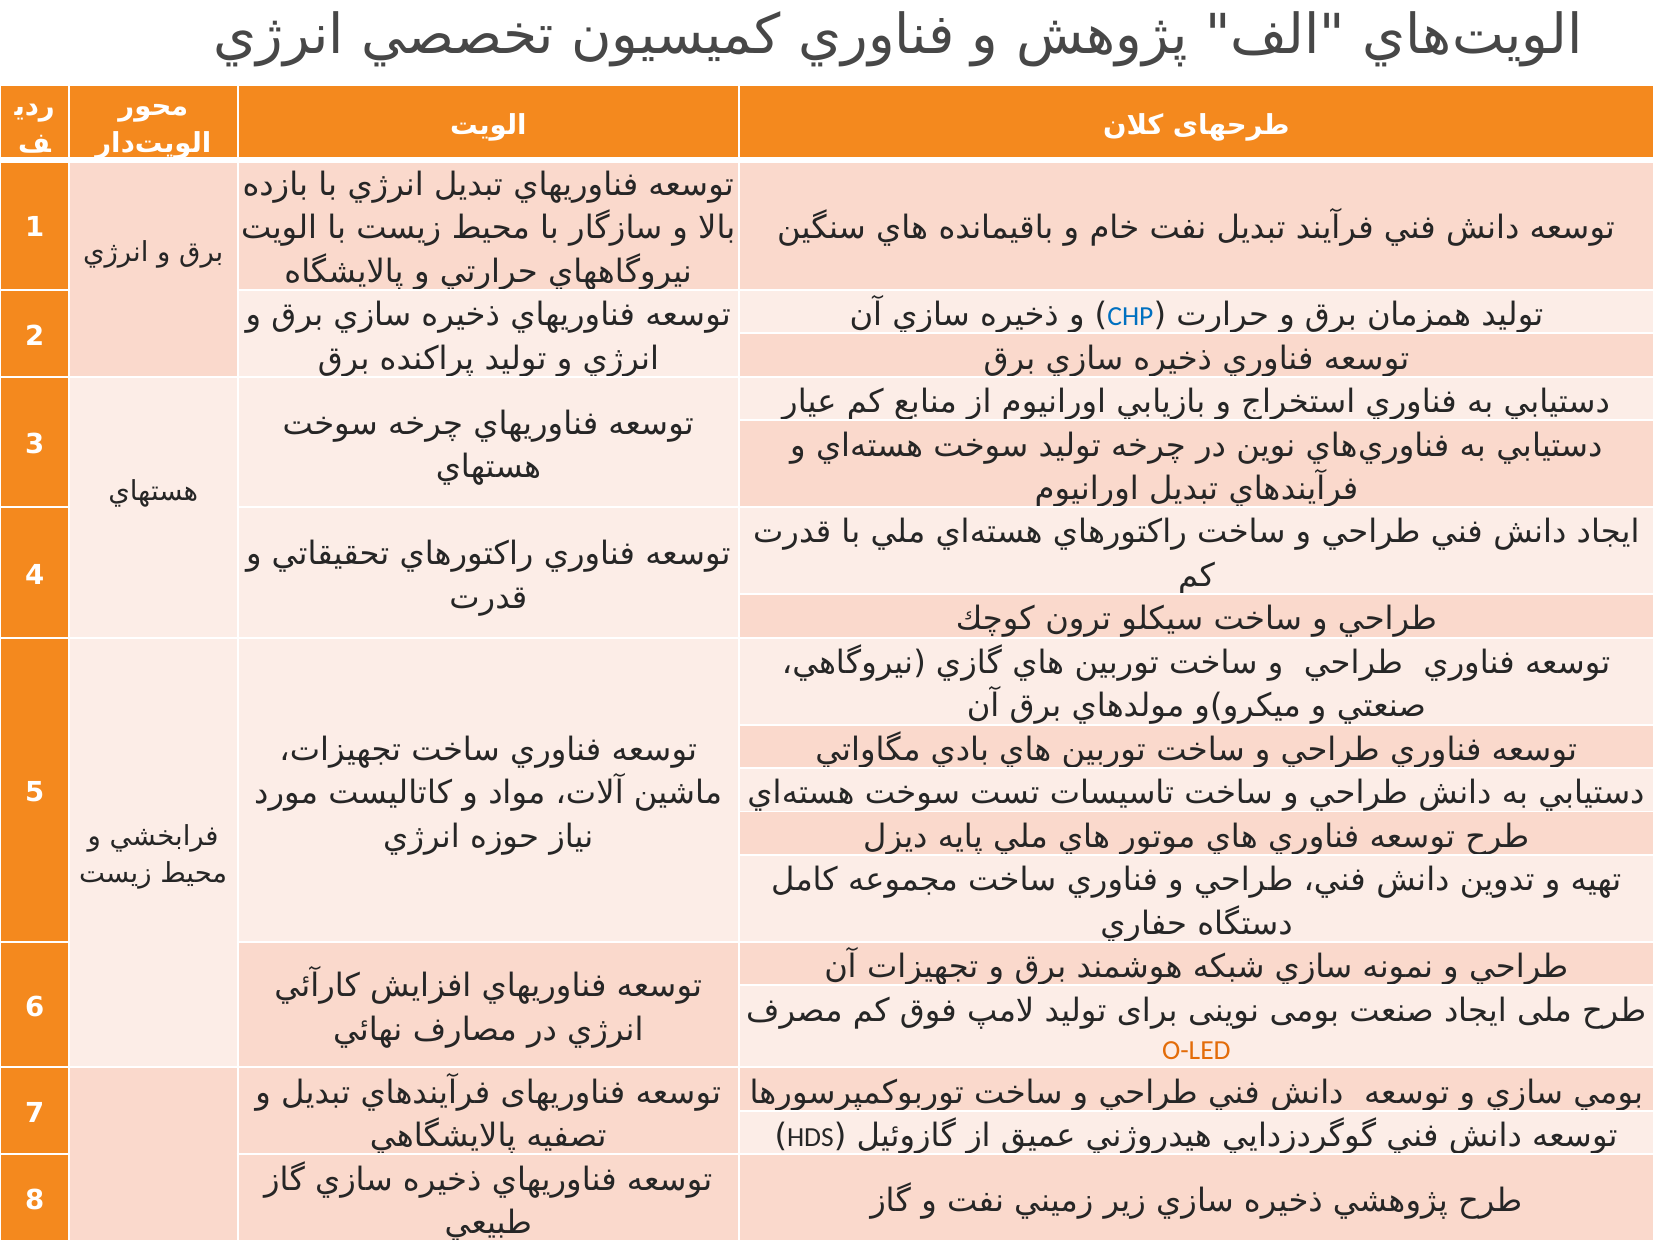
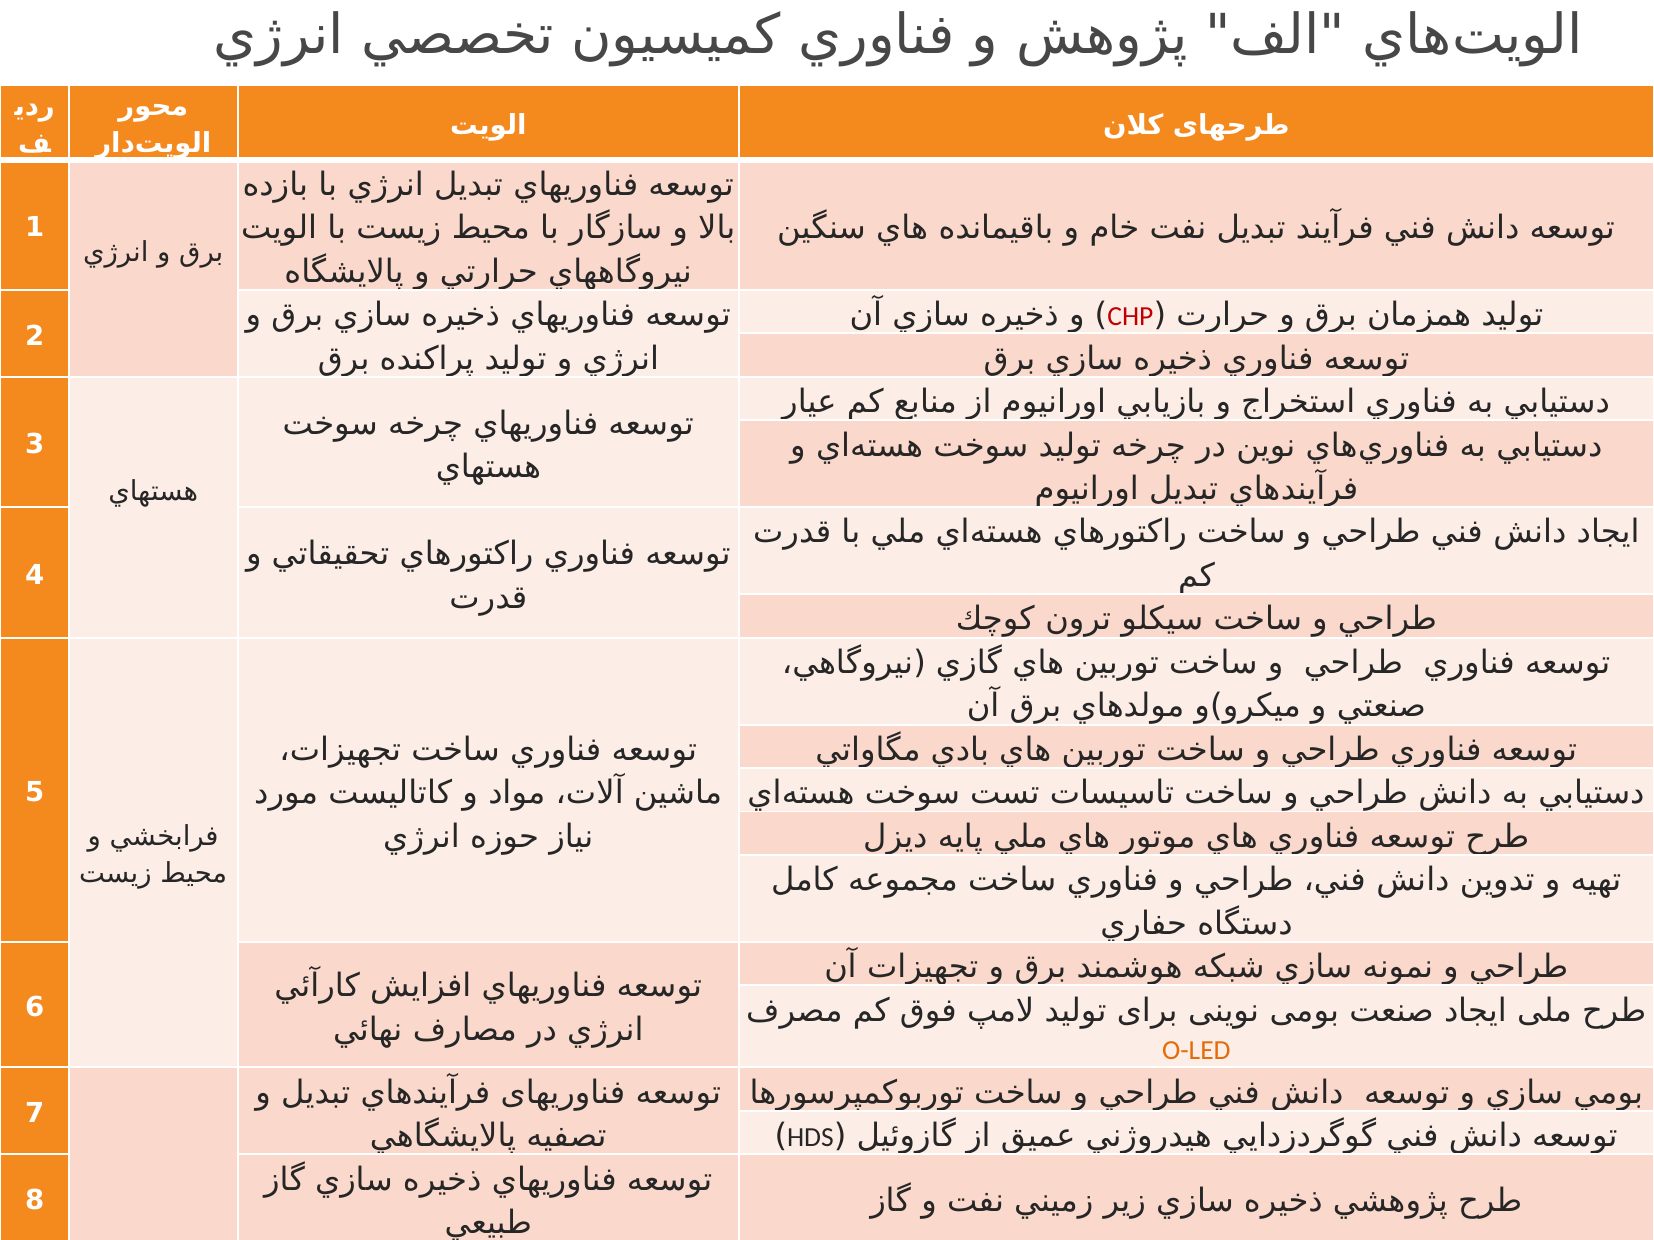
CHP colour: blue -> red
